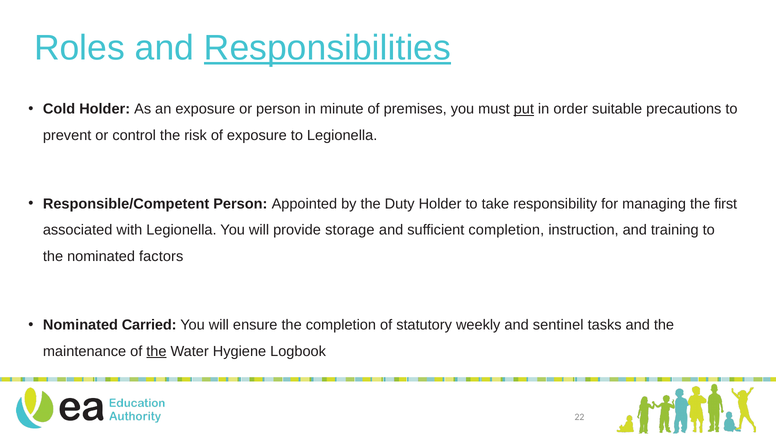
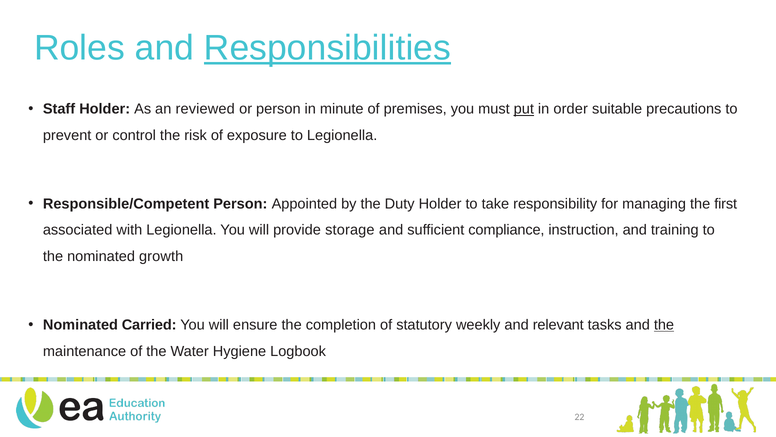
Cold: Cold -> Staff
an exposure: exposure -> reviewed
sufficient completion: completion -> compliance
factors: factors -> growth
sentinel: sentinel -> relevant
the at (664, 325) underline: none -> present
the at (156, 351) underline: present -> none
